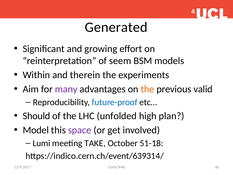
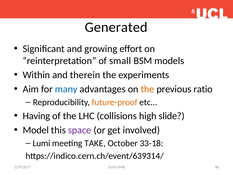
seem: seem -> small
many colour: purple -> blue
valid: valid -> ratio
future-proof colour: blue -> orange
Should: Should -> Having
unfolded: unfolded -> collisions
plan: plan -> slide
51-18: 51-18 -> 33-18
